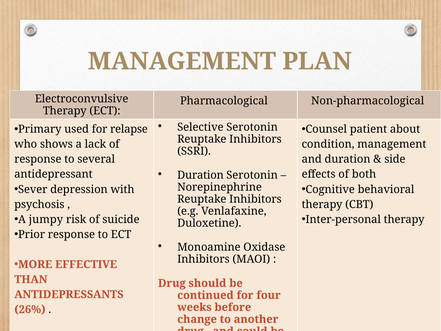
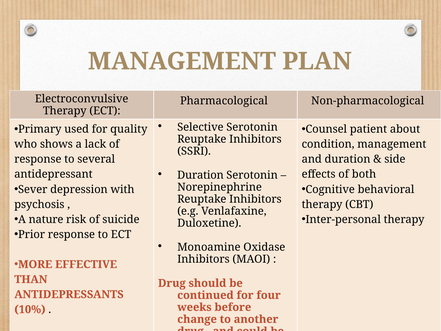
for relapse: relapse -> quality
jumpy: jumpy -> nature
26%: 26% -> 10%
